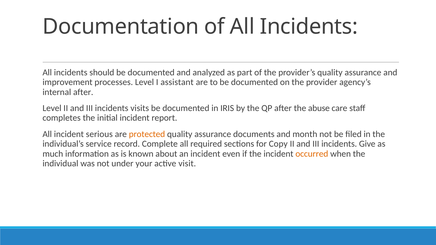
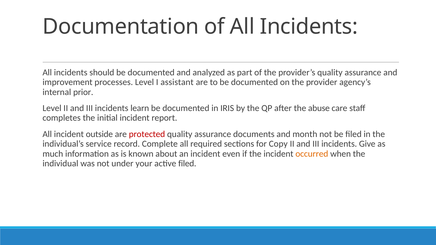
internal after: after -> prior
visits: visits -> learn
serious: serious -> outside
protected colour: orange -> red
active visit: visit -> filed
